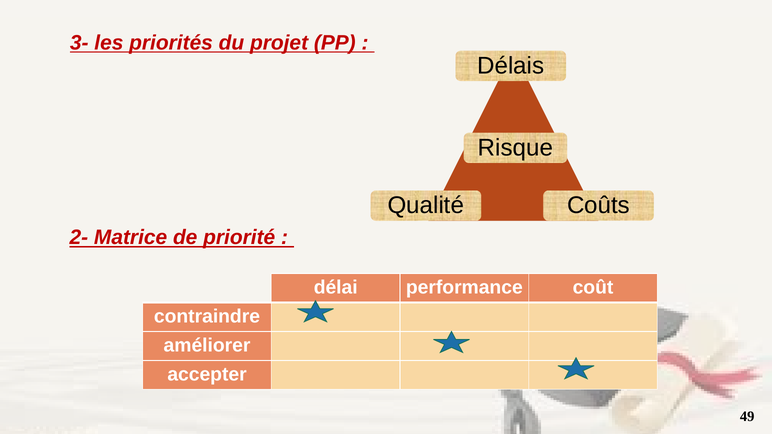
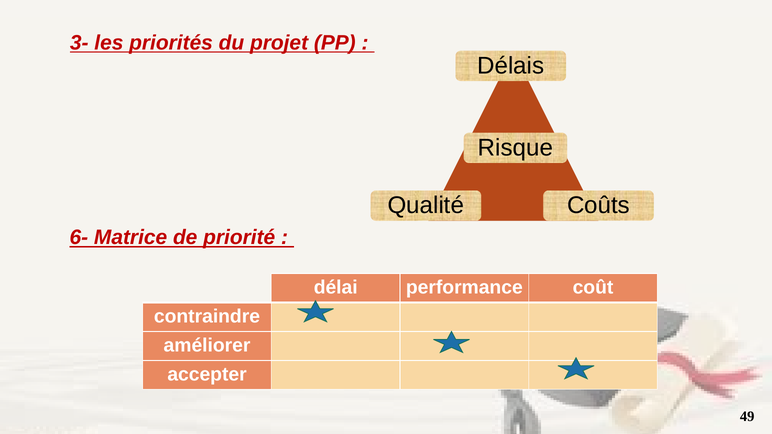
2-: 2- -> 6-
